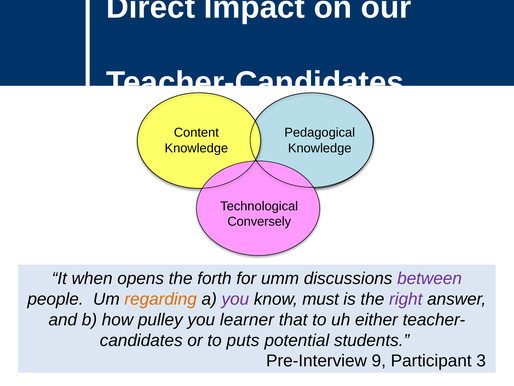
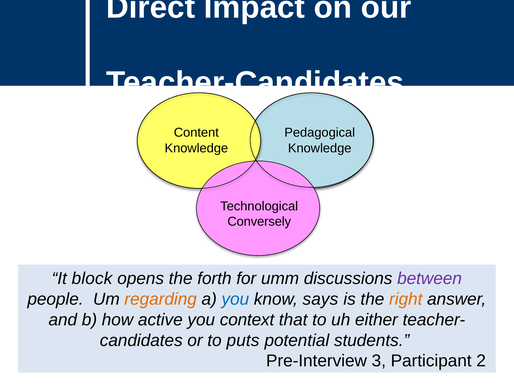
when: when -> block
you at (235, 299) colour: purple -> blue
must: must -> says
right colour: purple -> orange
pulley: pulley -> active
learner: learner -> context
9: 9 -> 3
3: 3 -> 2
